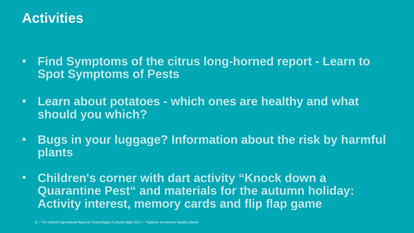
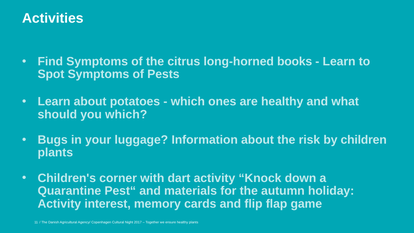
report: report -> books
harmful: harmful -> children
